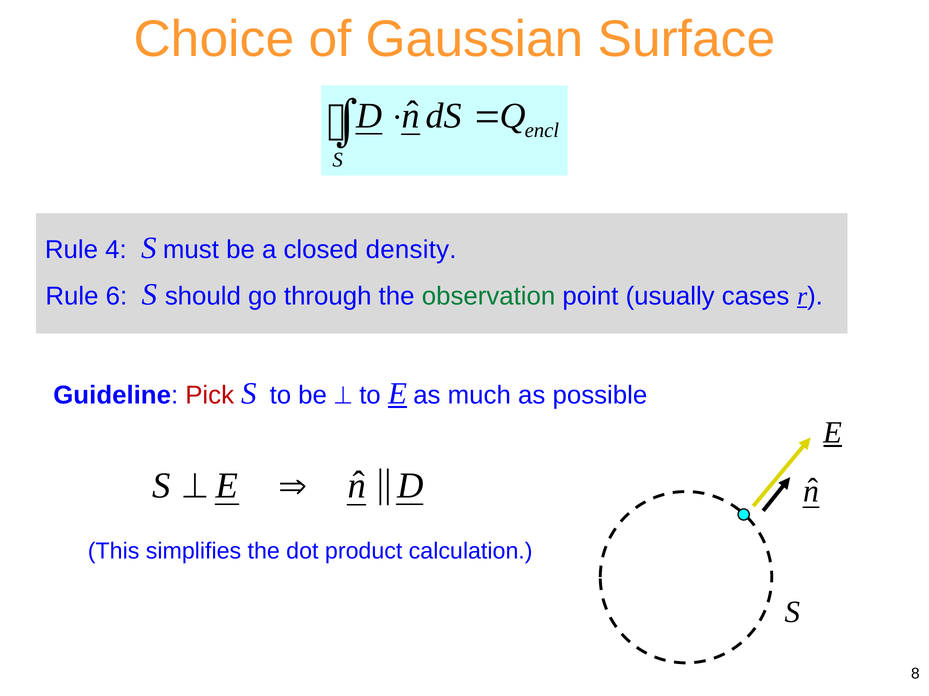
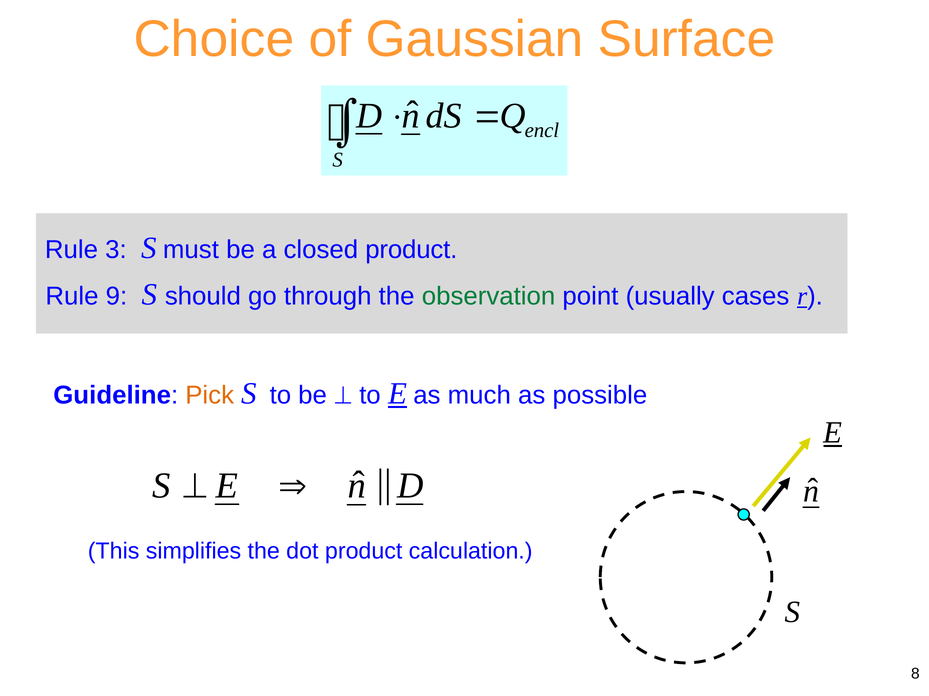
4: 4 -> 3
closed density: density -> product
6: 6 -> 9
Pick colour: red -> orange
